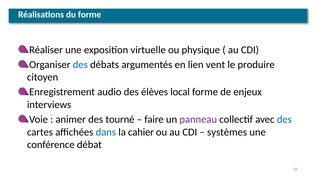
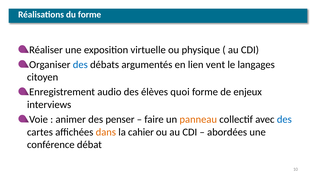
produire: produire -> langages
local: local -> quoi
tourné: tourné -> penser
panneau colour: purple -> orange
dans colour: blue -> orange
systèmes: systèmes -> abordées
